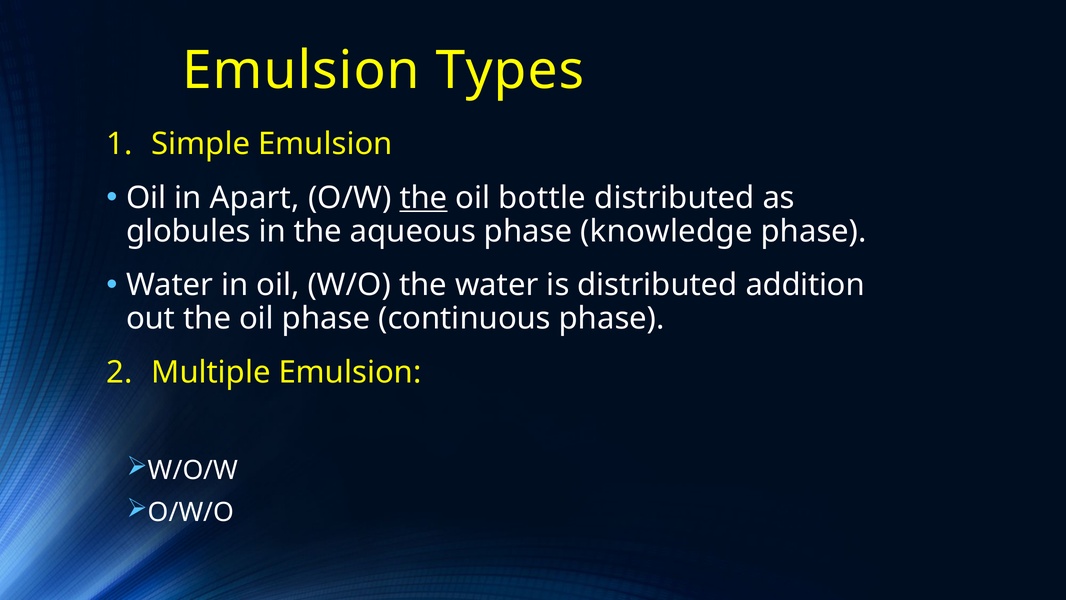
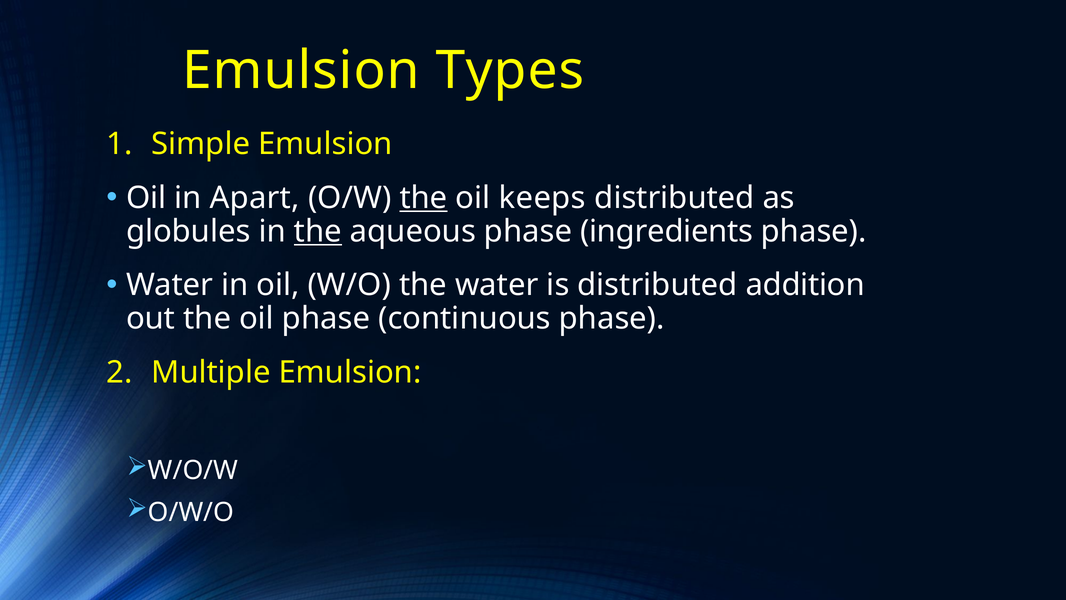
bottle: bottle -> keeps
the at (318, 231) underline: none -> present
knowledge: knowledge -> ingredients
